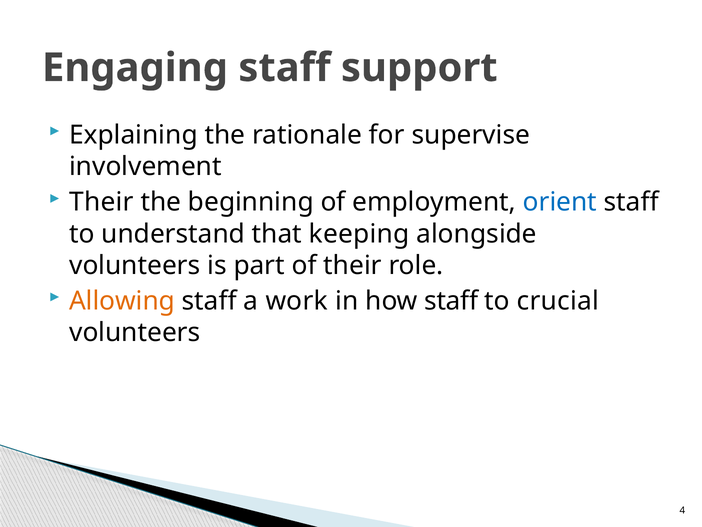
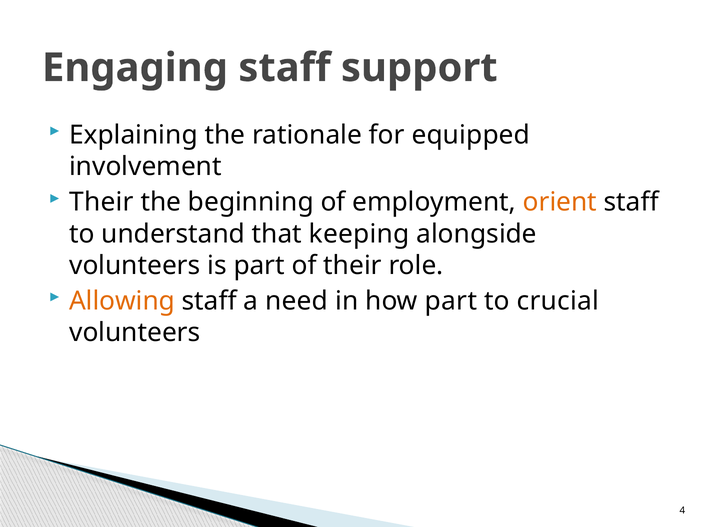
supervise: supervise -> equipped
orient colour: blue -> orange
work: work -> need
how staff: staff -> part
